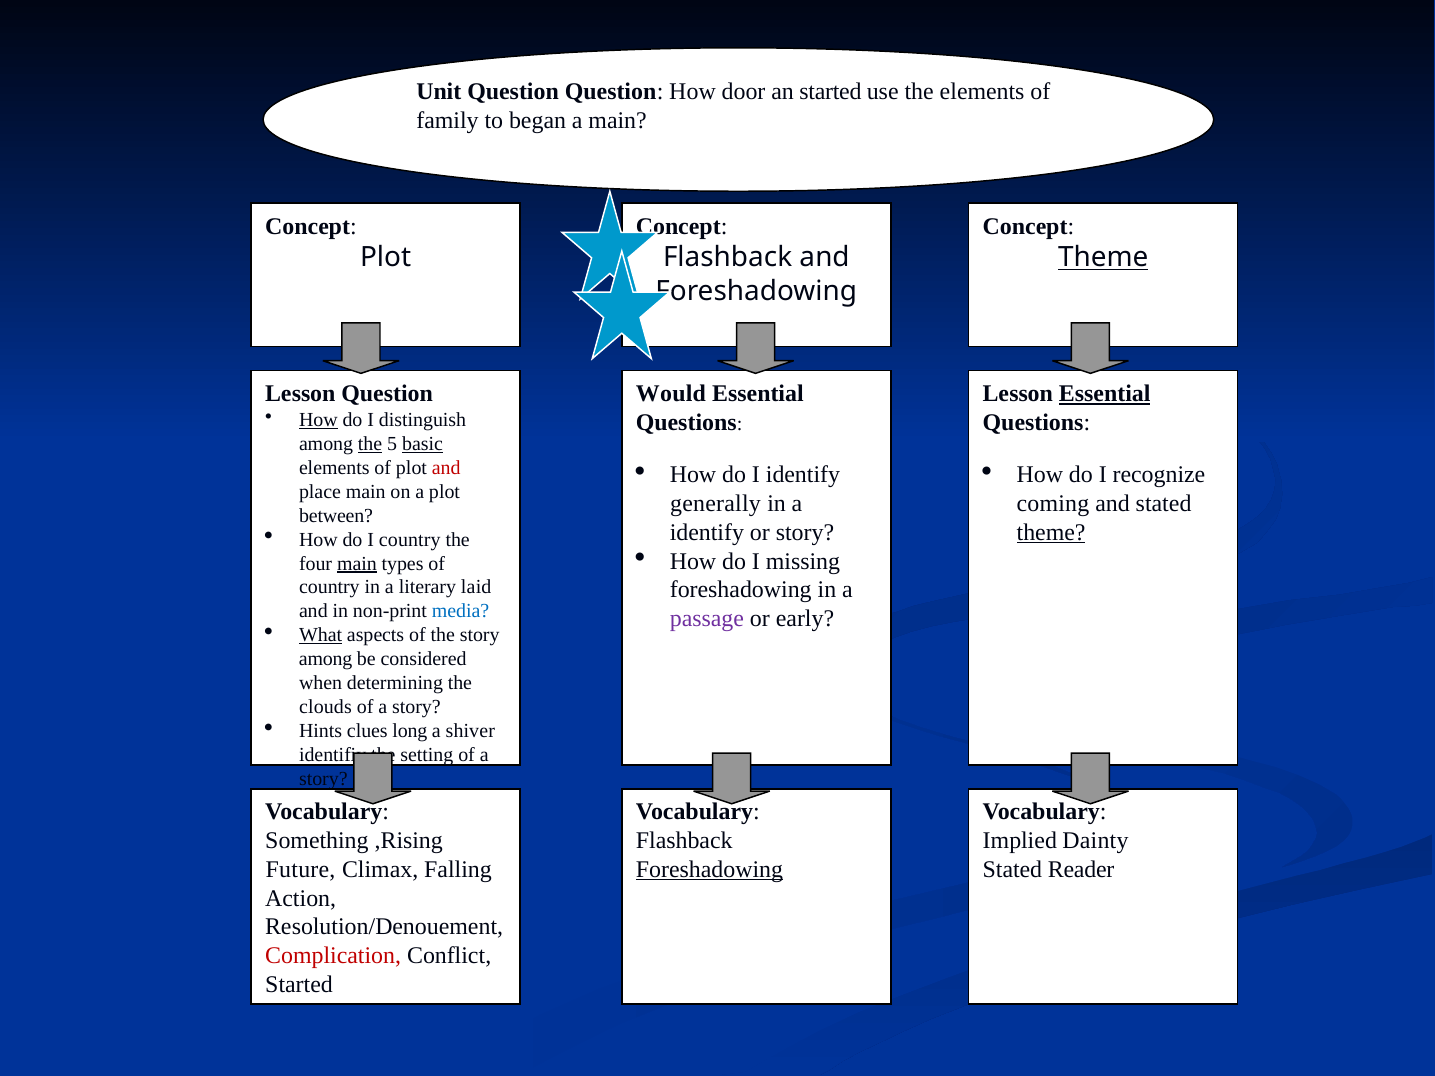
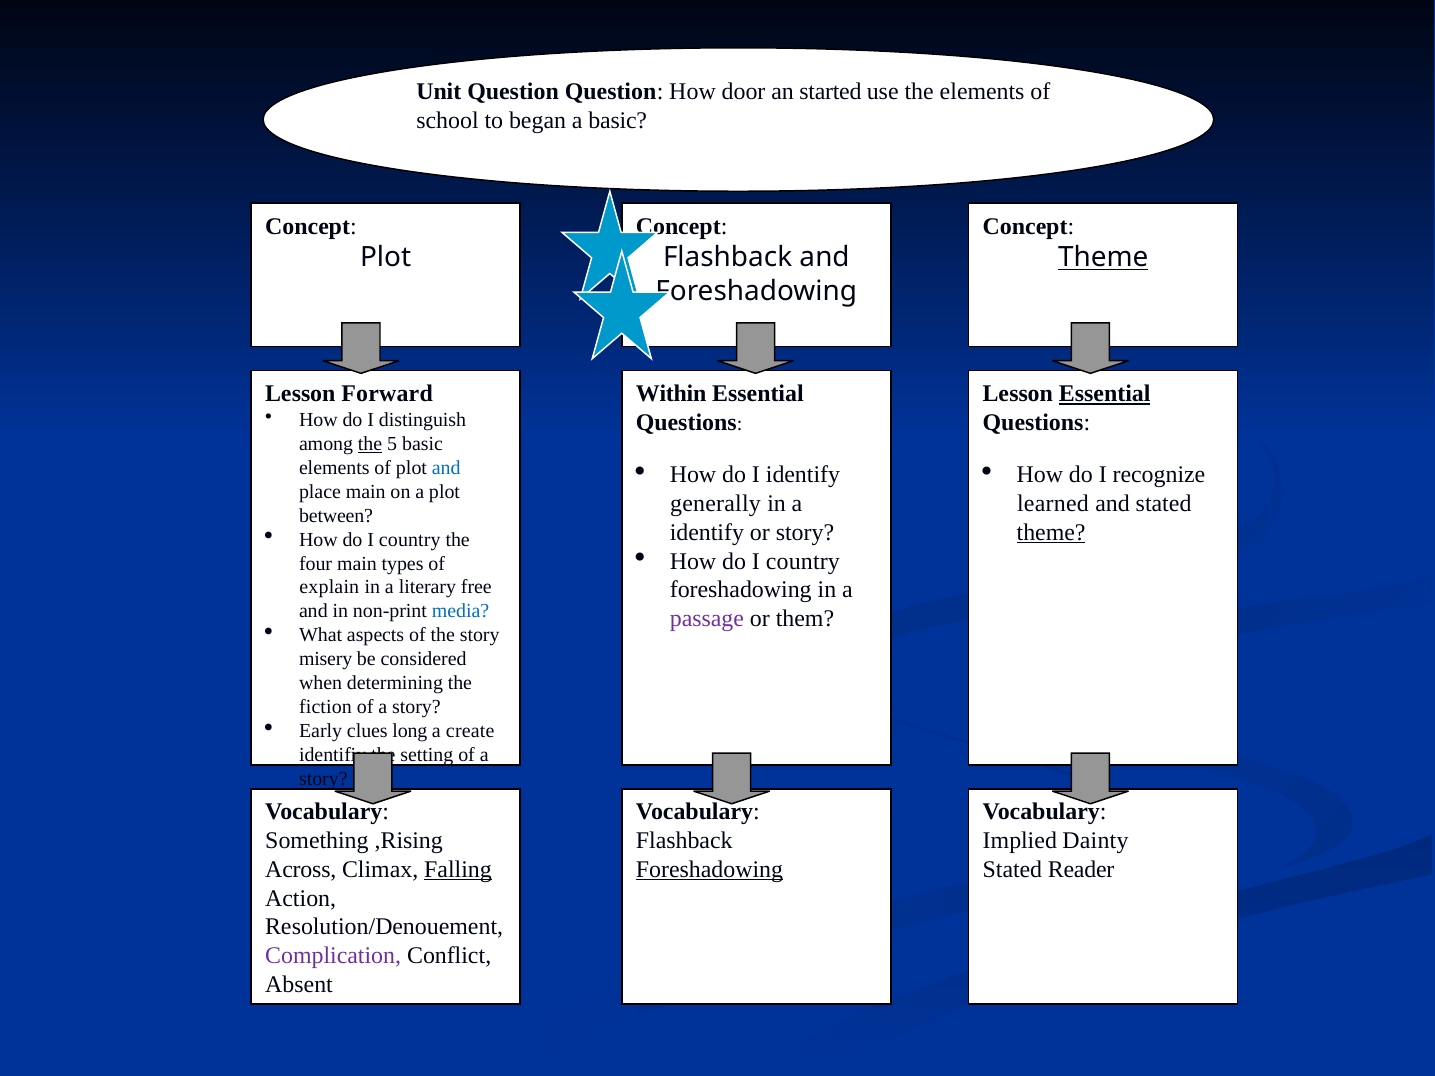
family: family -> school
a main: main -> basic
Lesson Question: Question -> Forward
Would: Would -> Within
How at (318, 420) underline: present -> none
basic at (423, 444) underline: present -> none
and at (446, 468) colour: red -> blue
coming: coming -> learned
missing at (803, 561): missing -> country
main at (357, 564) underline: present -> none
country at (329, 588): country -> explain
laid: laid -> free
early: early -> them
What underline: present -> none
among at (326, 659): among -> misery
clouds: clouds -> fiction
Hints: Hints -> Early
shiver: shiver -> create
Future: Future -> Across
Falling underline: none -> present
Complication colour: red -> purple
Started at (299, 984): Started -> Absent
